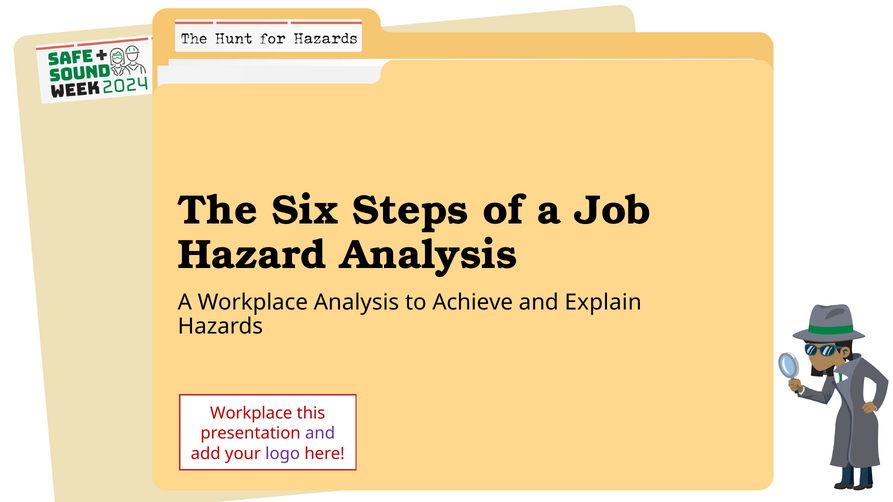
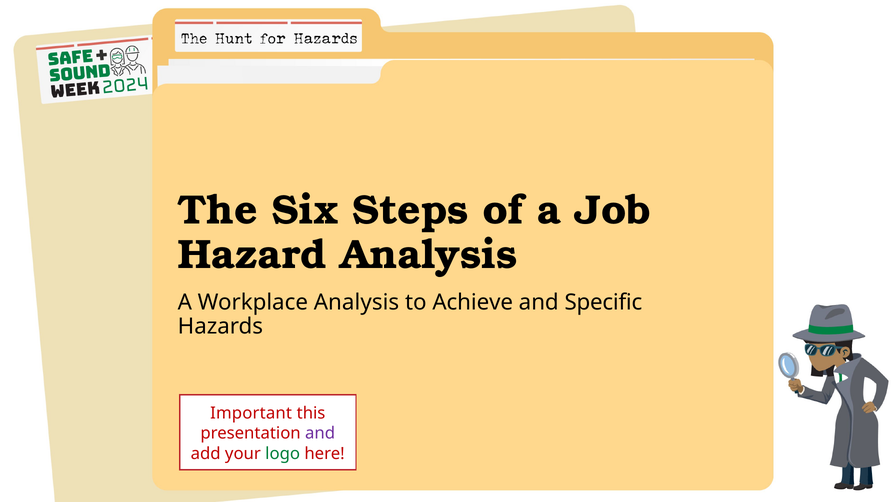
Explain: Explain -> Specific
Workplace at (251, 414): Workplace -> Important
logo colour: purple -> green
